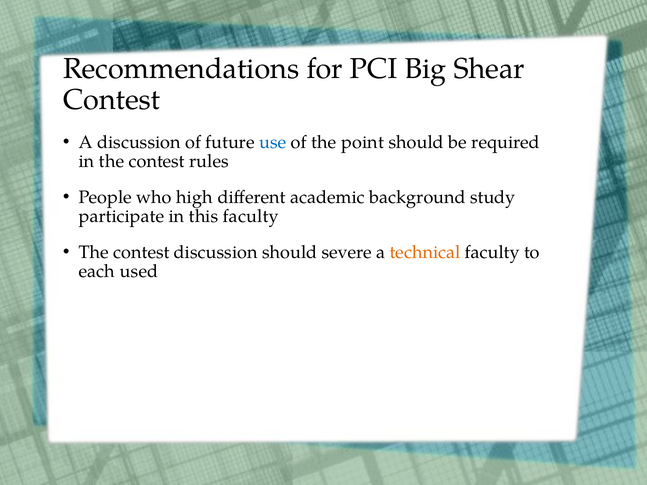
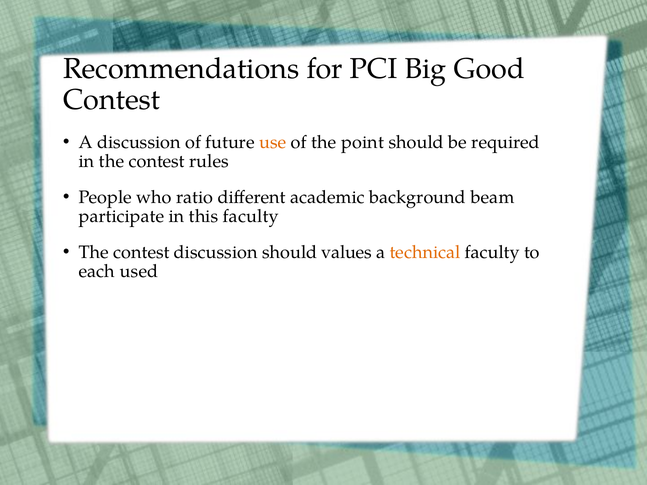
Shear: Shear -> Good
use colour: blue -> orange
high: high -> ratio
study: study -> beam
severe: severe -> values
